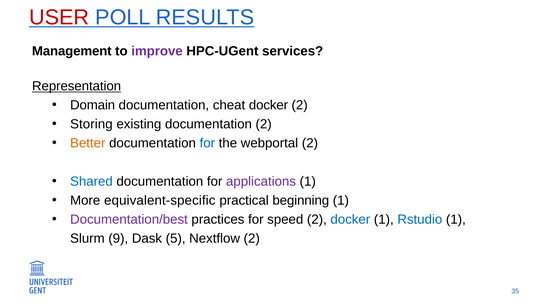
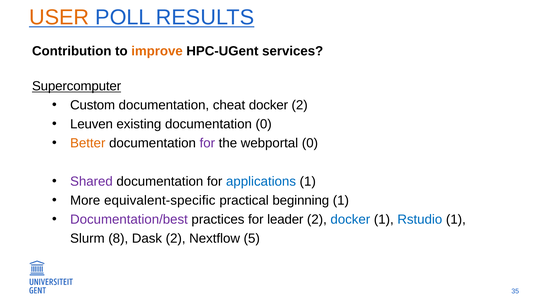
USER colour: red -> orange
Management: Management -> Contribution
improve colour: purple -> orange
Representation: Representation -> Supercomputer
Domain: Domain -> Custom
Storing: Storing -> Leuven
documentation 2: 2 -> 0
for at (207, 143) colour: blue -> purple
webportal 2: 2 -> 0
Shared colour: blue -> purple
applications colour: purple -> blue
speed: speed -> leader
9: 9 -> 8
Dask 5: 5 -> 2
Nextflow 2: 2 -> 5
